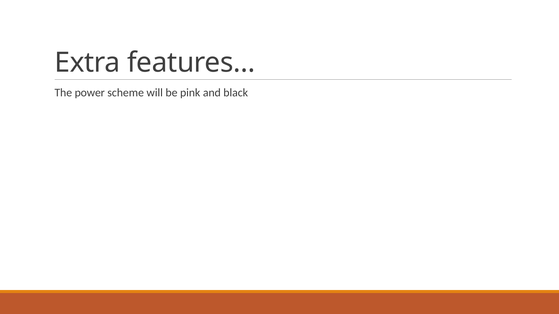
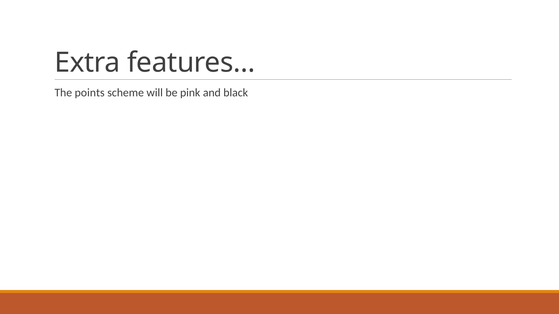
power: power -> points
